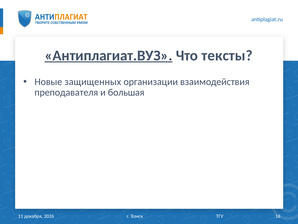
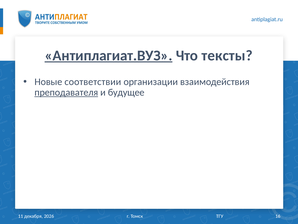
защищенных: защищенных -> соответствии
преподавателя underline: none -> present
большая: большая -> будущее
